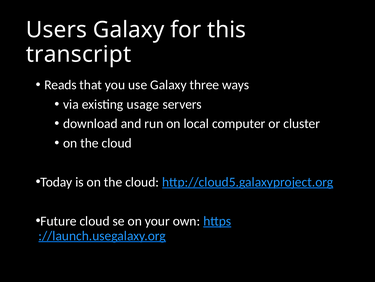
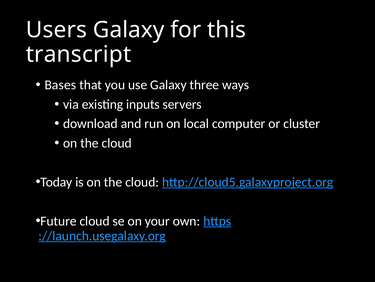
Reads: Reads -> Bases
usage: usage -> inputs
